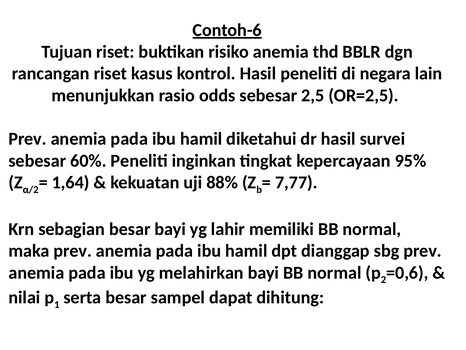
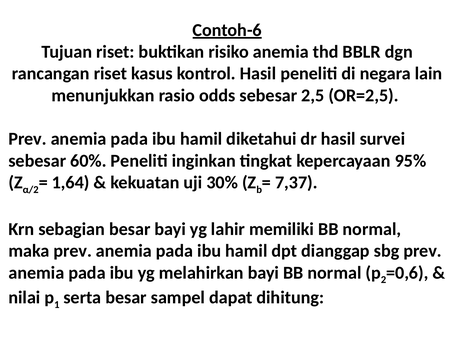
88%: 88% -> 30%
7,77: 7,77 -> 7,37
